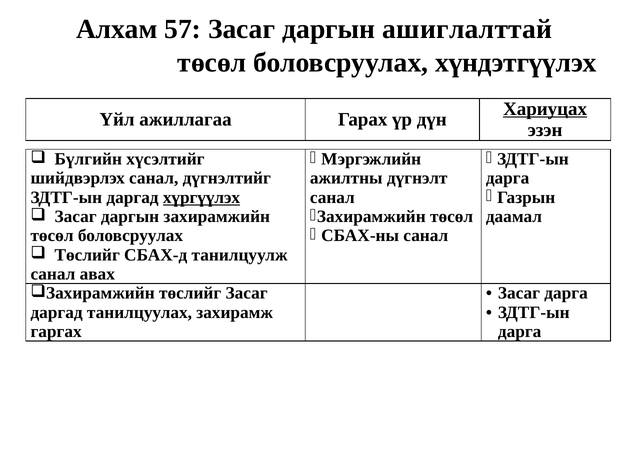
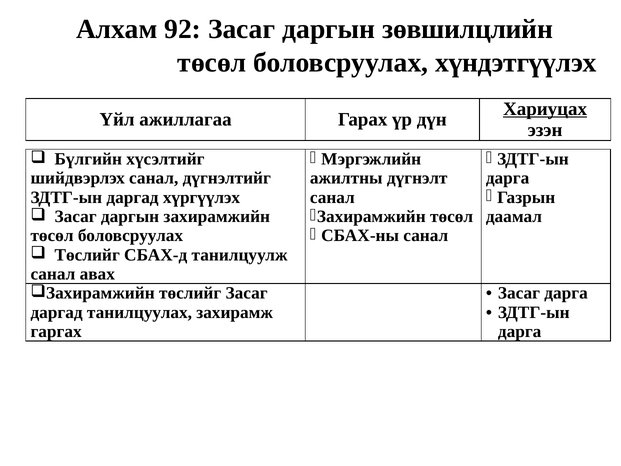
57: 57 -> 92
ашиглалттай: ашиглалттай -> зөвшилцлийн
хүргүүлэх underline: present -> none
